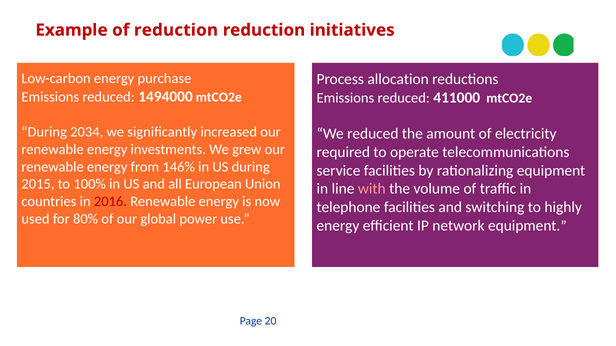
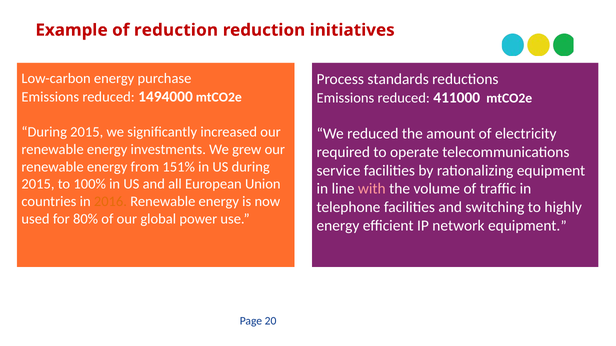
allocation: allocation -> standards
2034 at (87, 132): 2034 -> 2015
146%: 146% -> 151%
2016 colour: red -> orange
